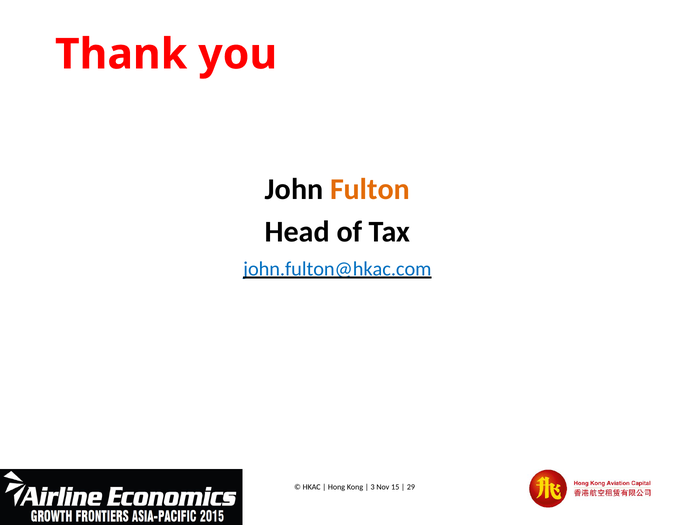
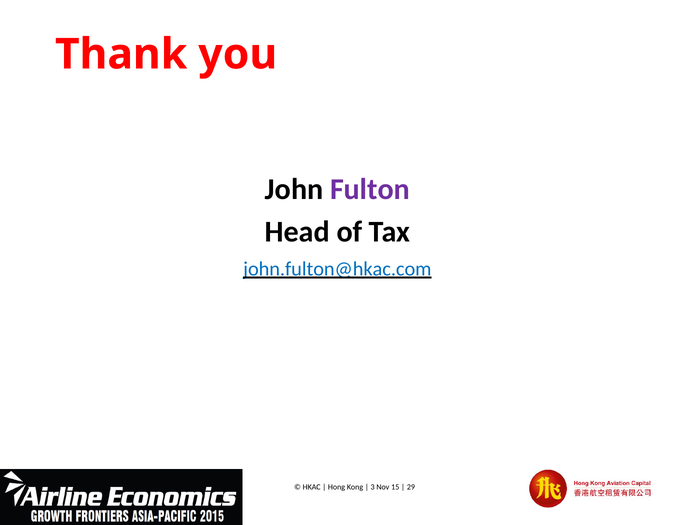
Fulton colour: orange -> purple
